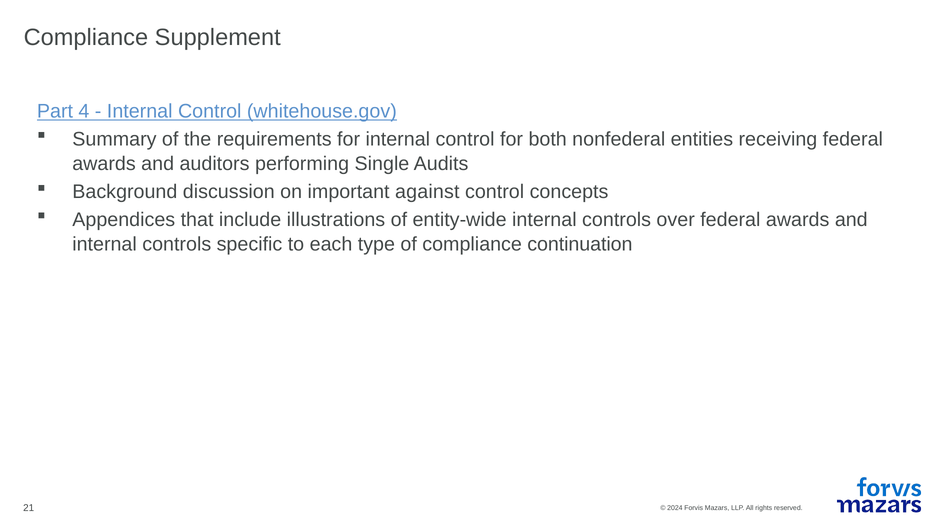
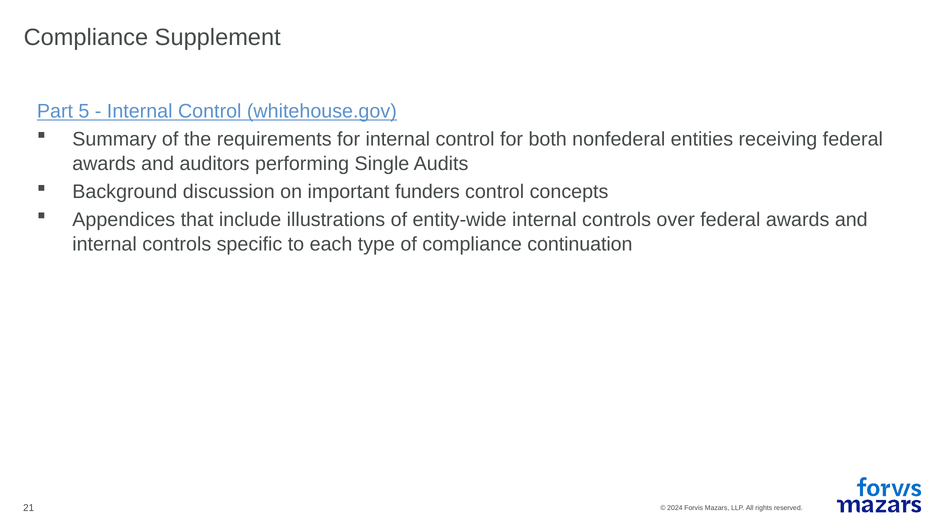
4: 4 -> 5
against: against -> funders
